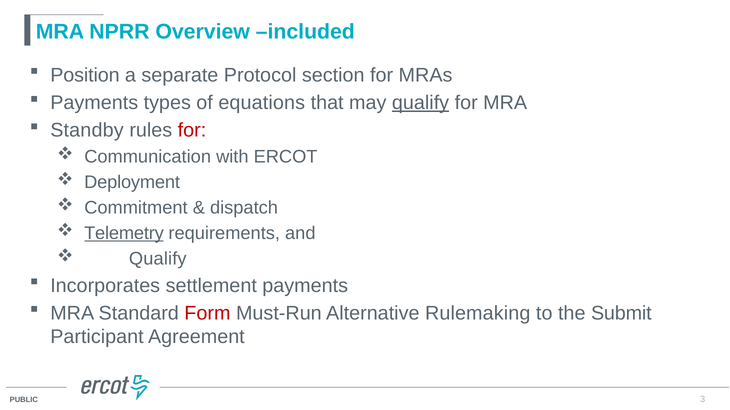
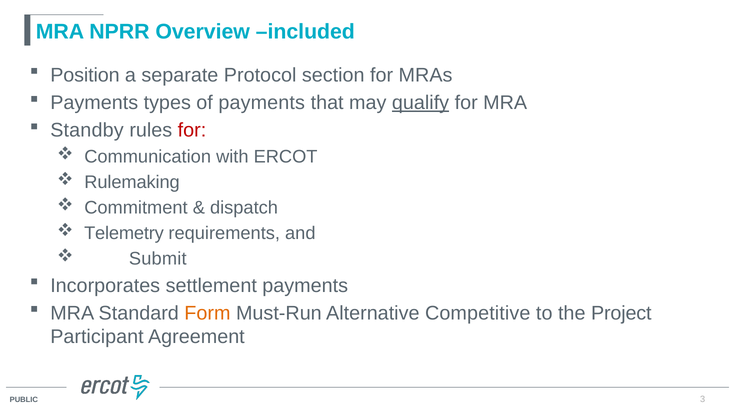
of equations: equations -> payments
Deployment: Deployment -> Rulemaking
Telemetry underline: present -> none
Qualify at (158, 259): Qualify -> Submit
Form colour: red -> orange
Rulemaking: Rulemaking -> Competitive
Submit: Submit -> Project
